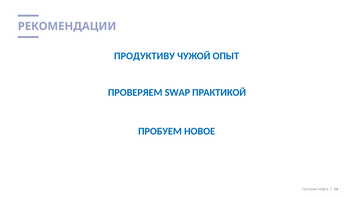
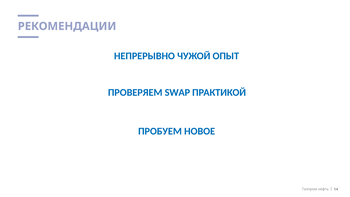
ПРОДУКТИВУ: ПРОДУКТИВУ -> НЕПРЕРЫВНО
